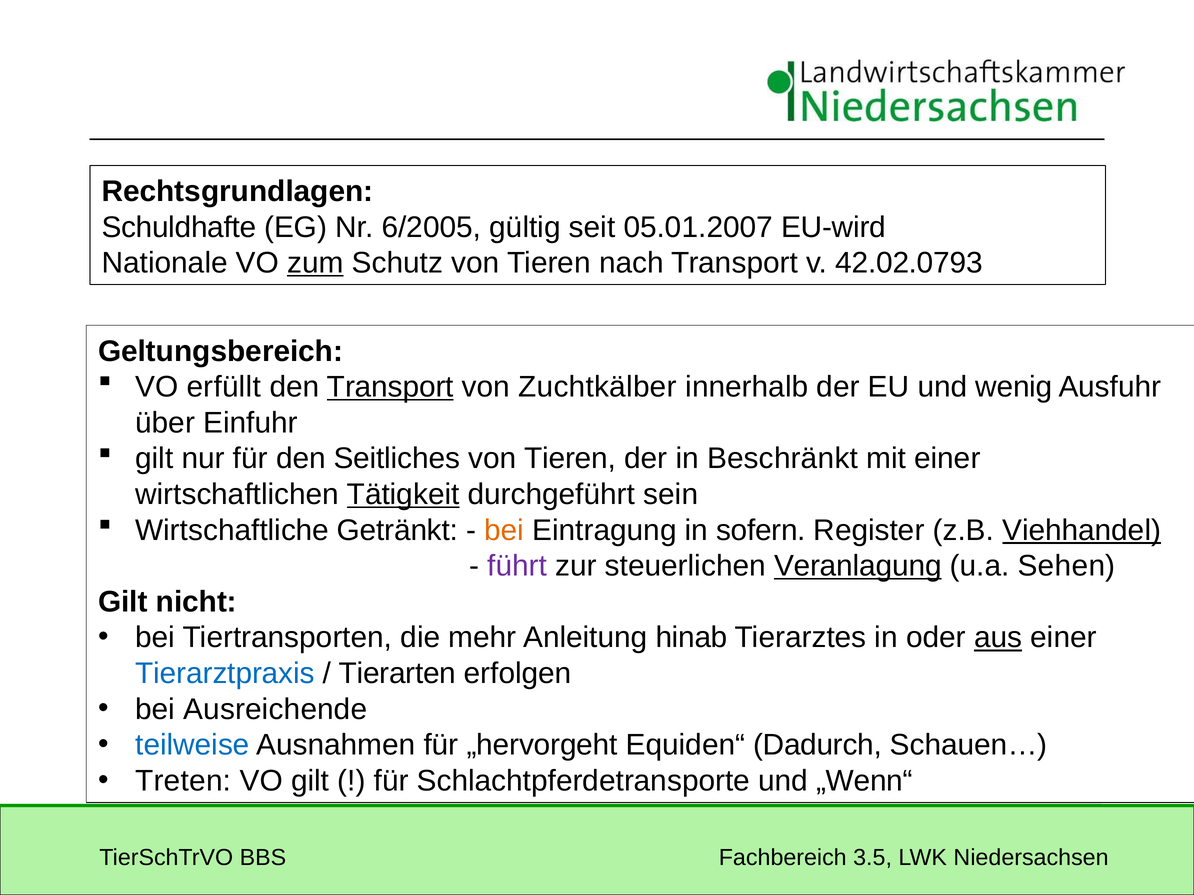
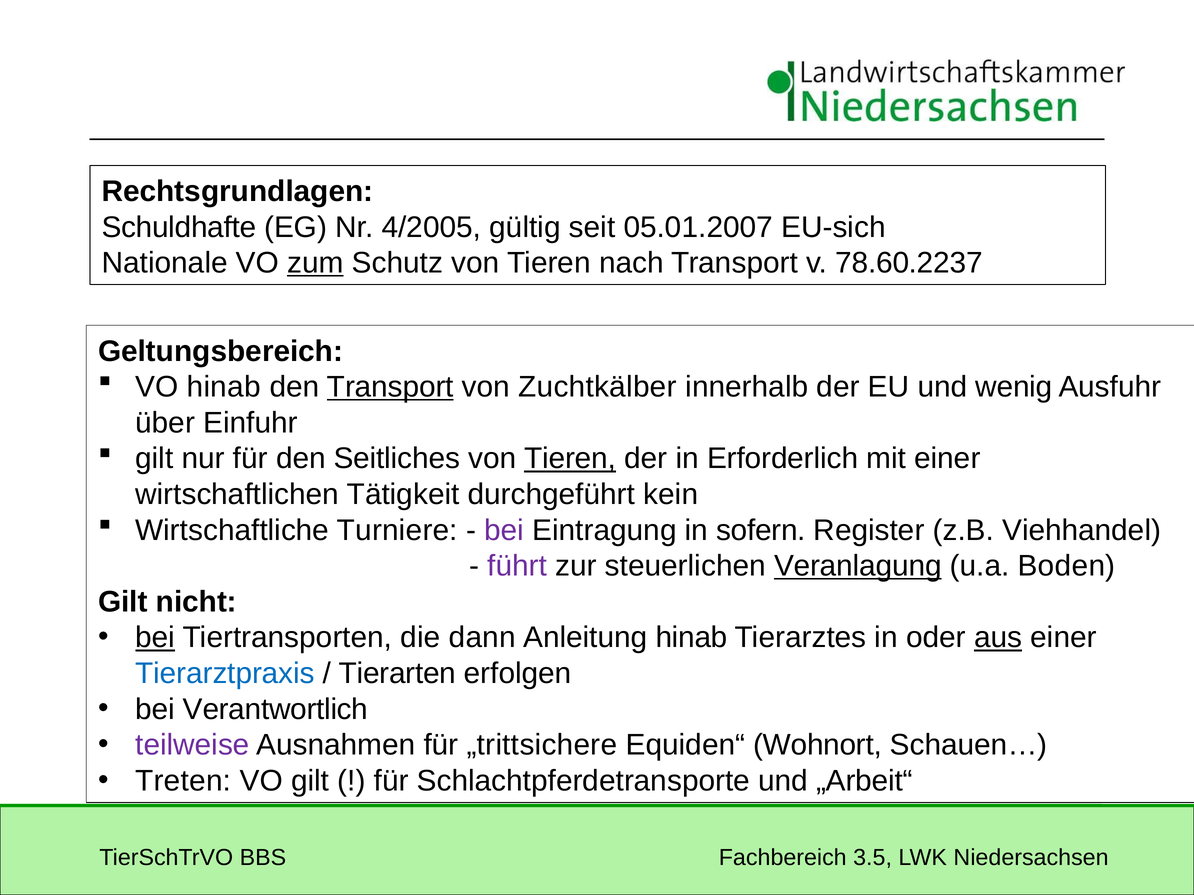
6/2005: 6/2005 -> 4/2005
EU-wird: EU-wird -> EU-sich
42.02.0793: 42.02.0793 -> 78.60.2237
VO erfüllt: erfüllt -> hinab
Tieren at (570, 459) underline: none -> present
Beschränkt: Beschränkt -> Erforderlich
Tätigkeit underline: present -> none
sein: sein -> kein
Getränkt: Getränkt -> Turniere
bei at (504, 530) colour: orange -> purple
Viehhandel underline: present -> none
Sehen: Sehen -> Boden
bei at (155, 638) underline: none -> present
mehr: mehr -> dann
Ausreichende: Ausreichende -> Verantwortlich
teilweise colour: blue -> purple
„hervorgeht: „hervorgeht -> „trittsichere
Dadurch: Dadurch -> Wohnort
„Wenn“: „Wenn“ -> „Arbeit“
